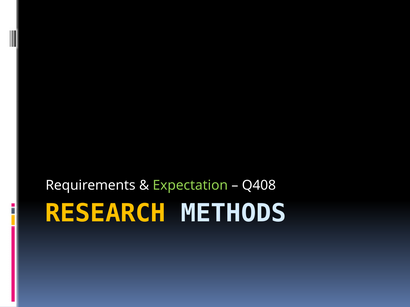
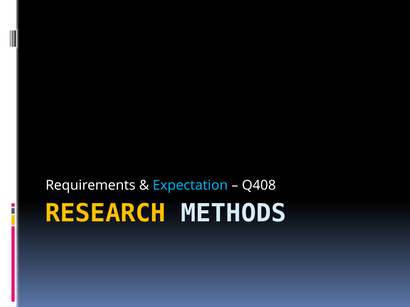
Expectation colour: light green -> light blue
